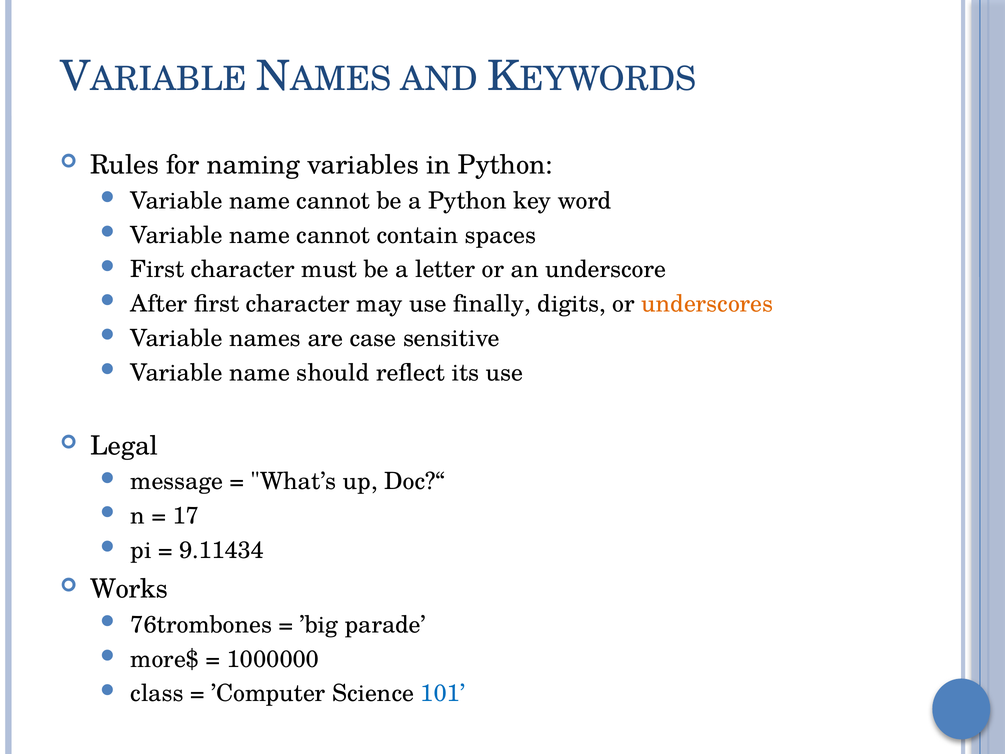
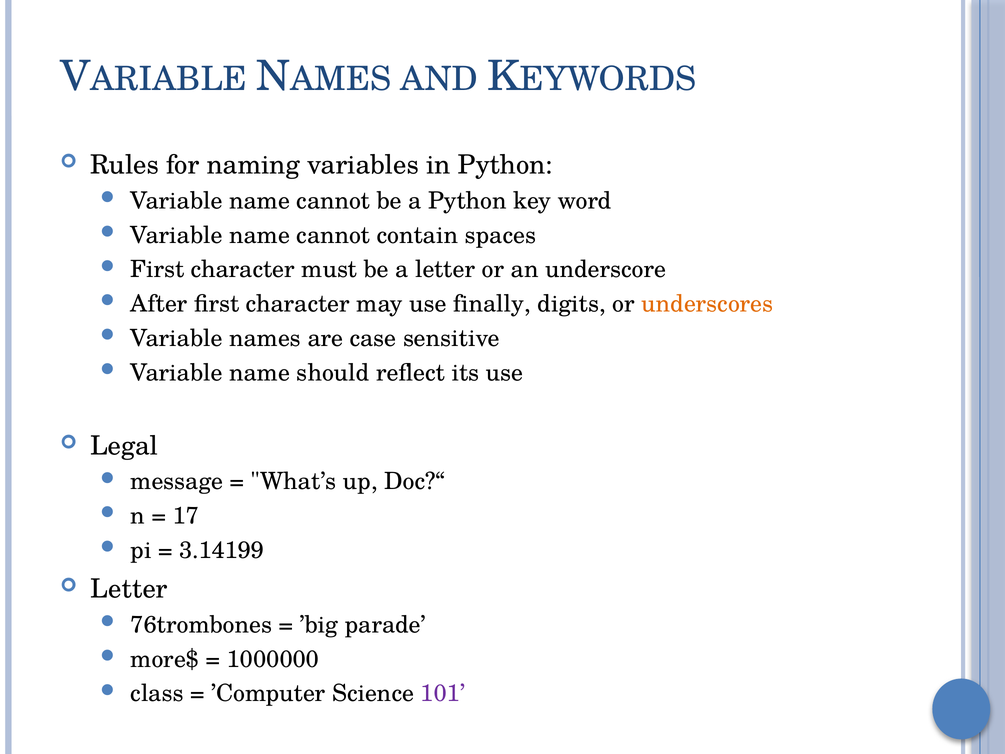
9.11434: 9.11434 -> 3.14199
Works at (129, 589): Works -> Letter
101 colour: blue -> purple
